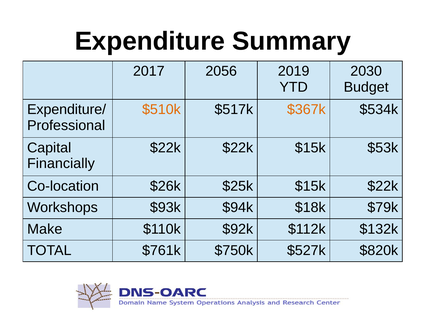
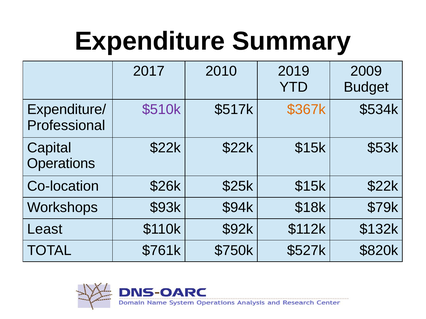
2056: 2056 -> 2010
2030: 2030 -> 2009
$510k colour: orange -> purple
Financially: Financially -> Operations
Make: Make -> Least
